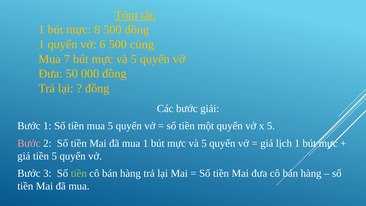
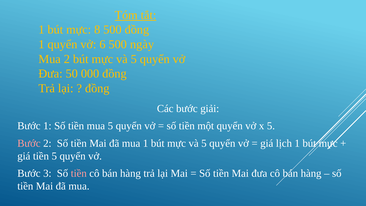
cùng: cùng -> ngày
Mua 7: 7 -> 2
tiền at (79, 173) colour: light green -> pink
